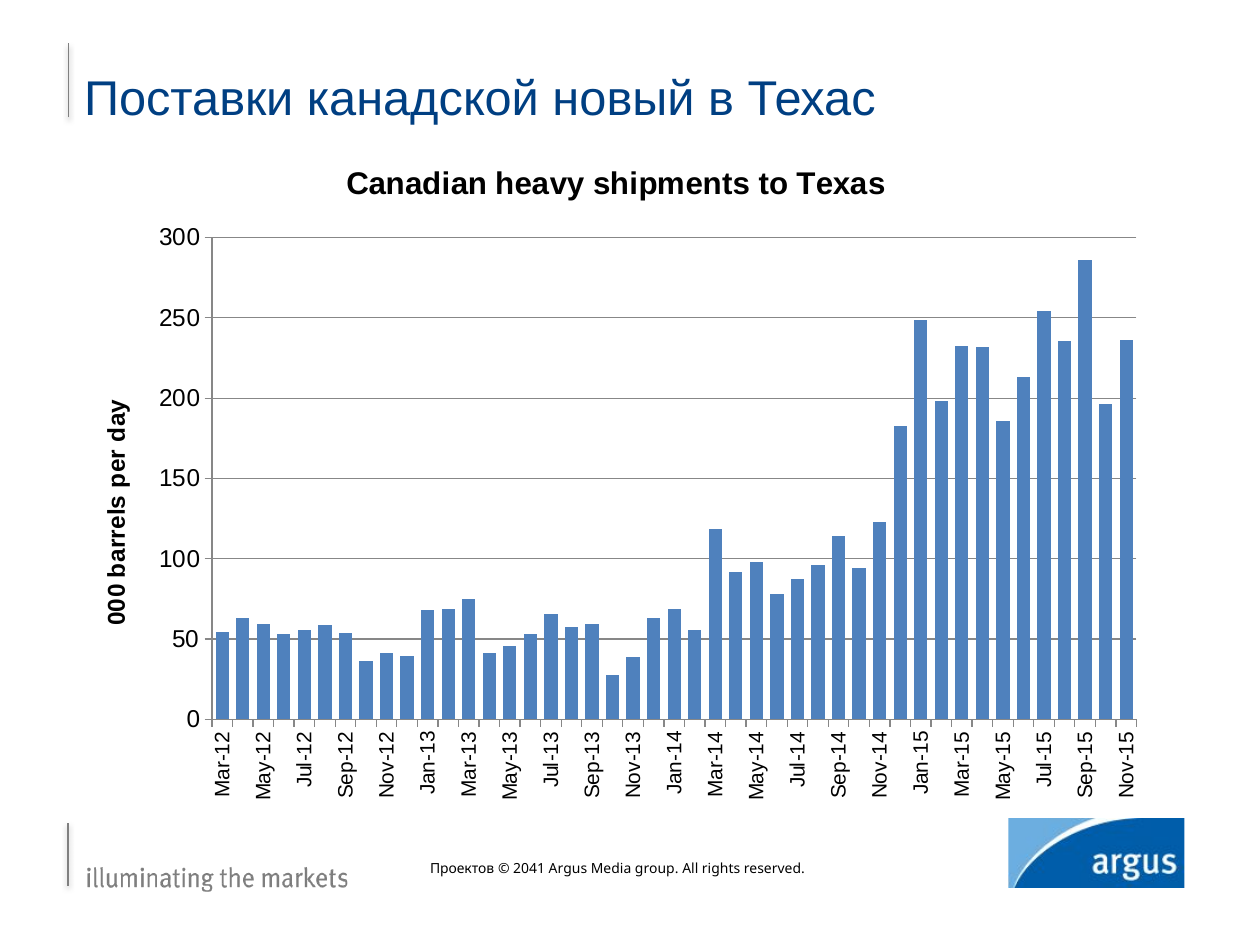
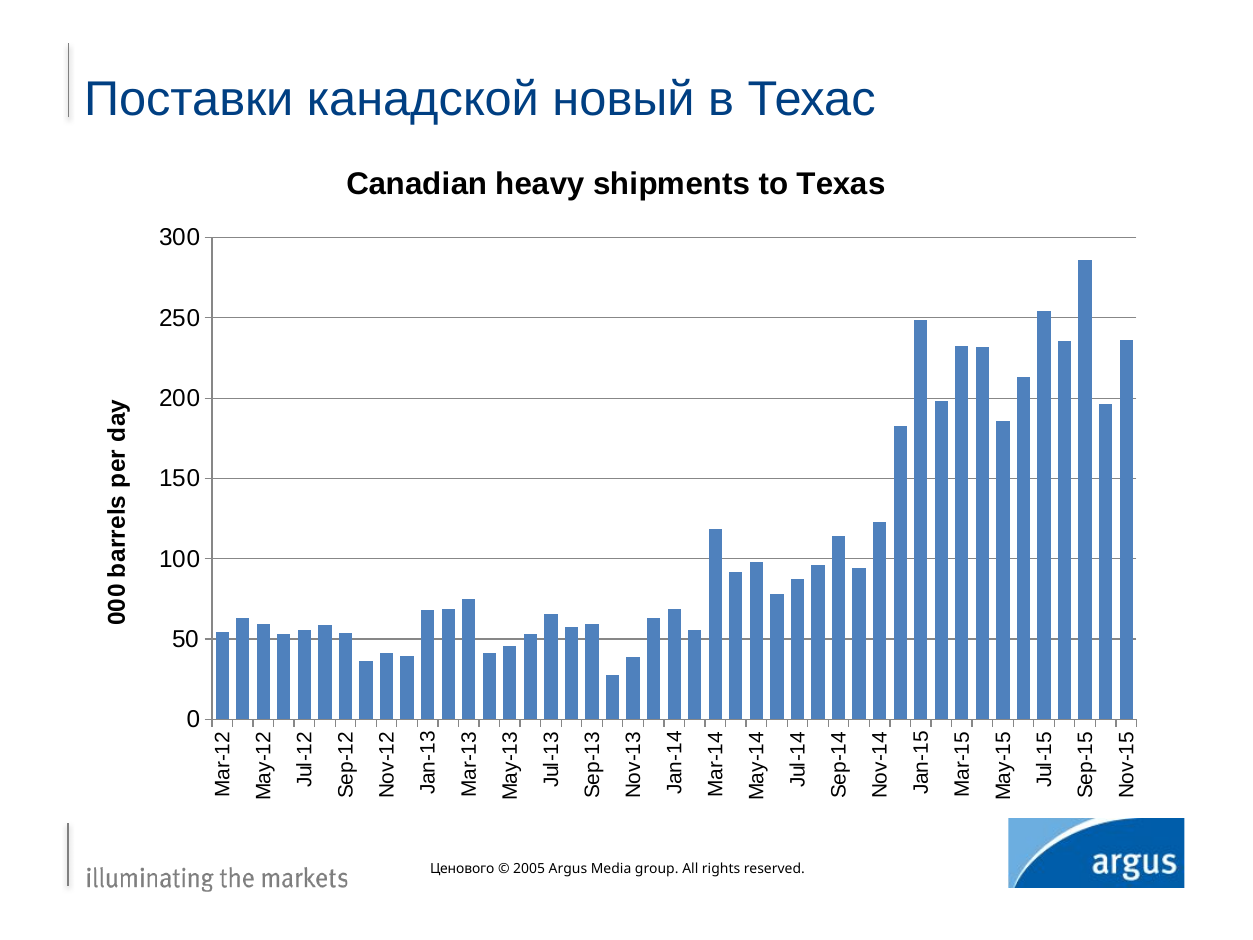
Проектов: Проектов -> Ценового
2041: 2041 -> 2005
